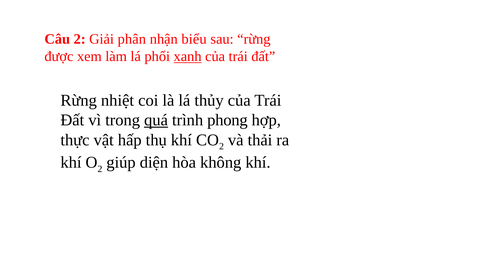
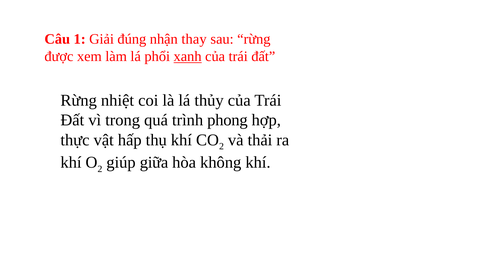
Câu 2: 2 -> 1
phân: phân -> đúng
biểu: biểu -> thay
quá underline: present -> none
diện: diện -> giữa
